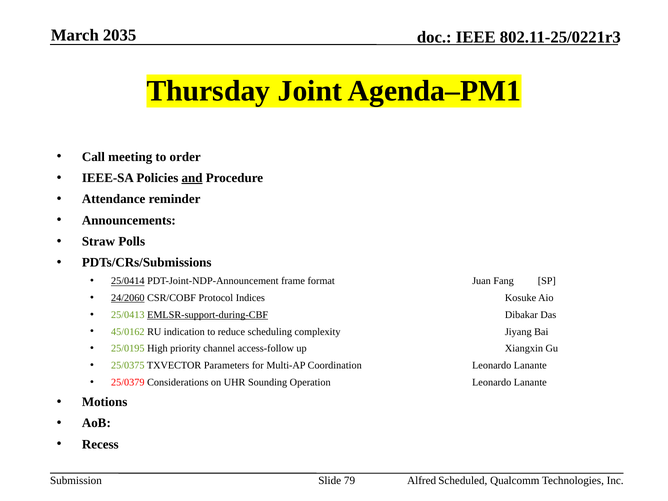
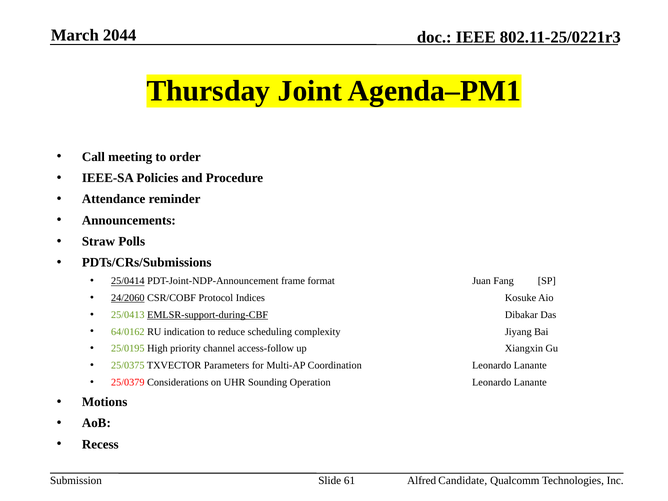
2035: 2035 -> 2044
and underline: present -> none
45/0162: 45/0162 -> 64/0162
79: 79 -> 61
Scheduled: Scheduled -> Candidate
